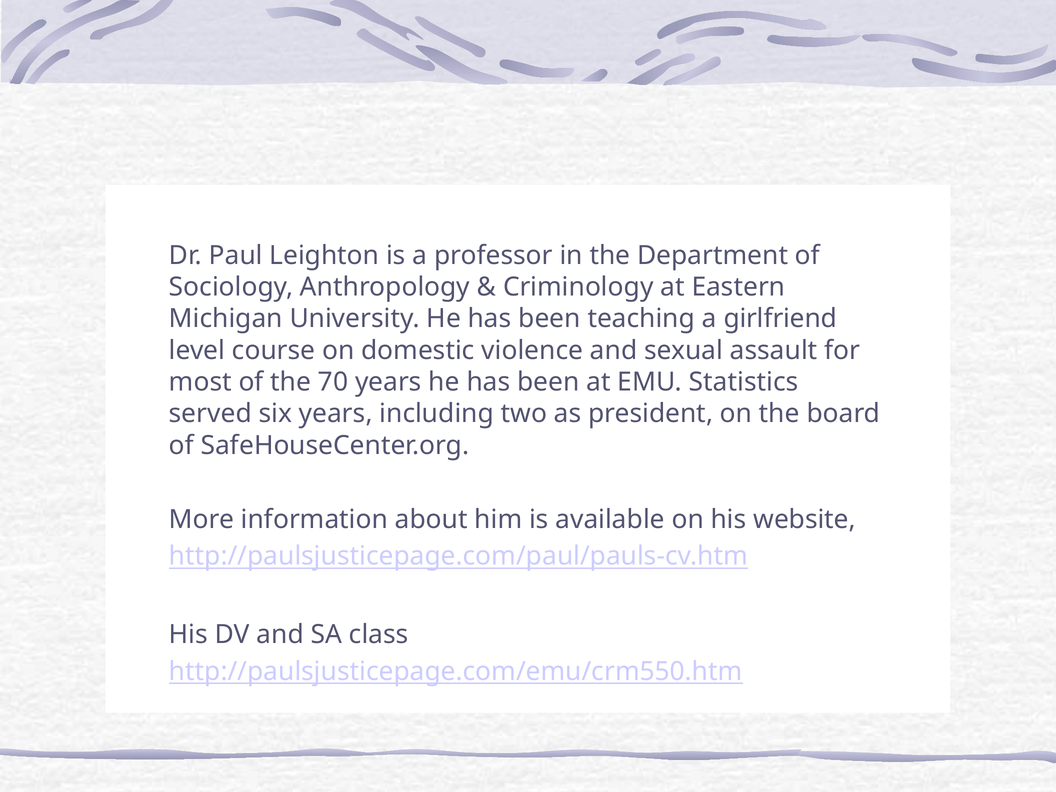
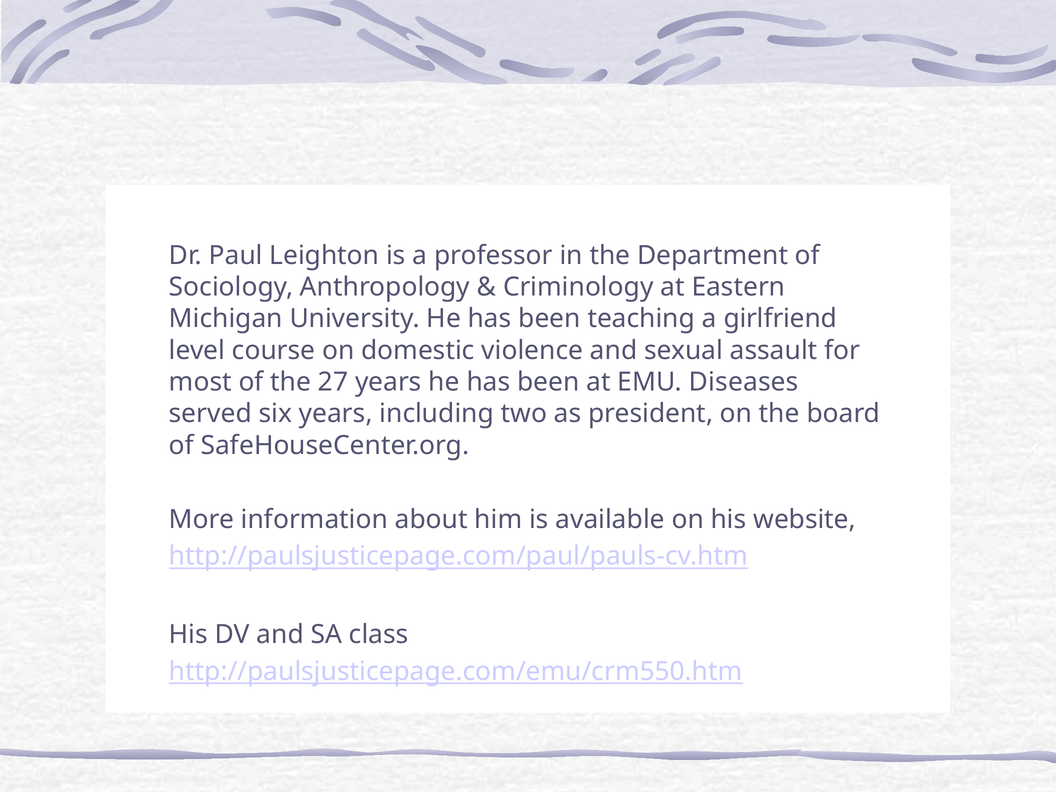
70: 70 -> 27
Statistics: Statistics -> Diseases
